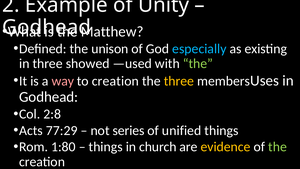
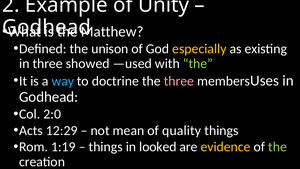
especially colour: light blue -> yellow
way colour: pink -> light blue
to creation: creation -> doctrine
three at (179, 81) colour: yellow -> pink
2:8: 2:8 -> 2:0
77:29: 77:29 -> 12:29
series: series -> mean
unified: unified -> quality
1:80: 1:80 -> 1:19
church: church -> looked
